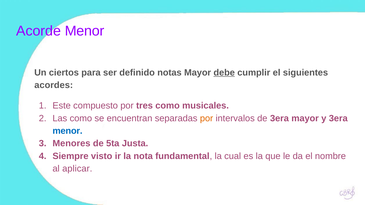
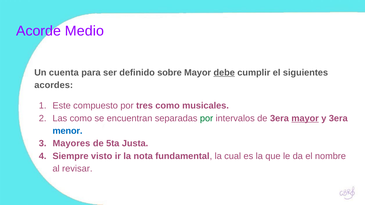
Acorde Menor: Menor -> Medio
ciertos: ciertos -> cuenta
notas: notas -> sobre
por at (207, 118) colour: orange -> green
mayor at (305, 118) underline: none -> present
Menores: Menores -> Mayores
aplicar: aplicar -> revisar
